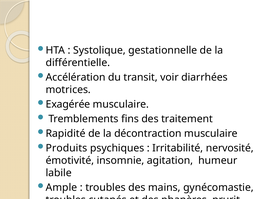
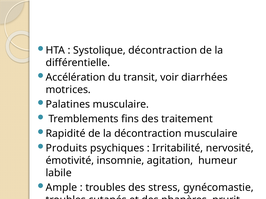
Systolique gestationnelle: gestationnelle -> décontraction
Exagérée: Exagérée -> Palatines
mains: mains -> stress
